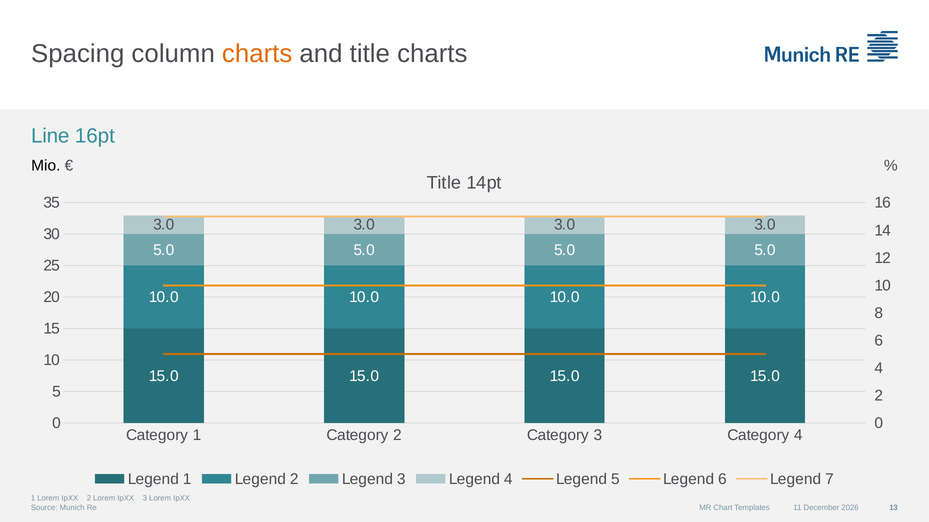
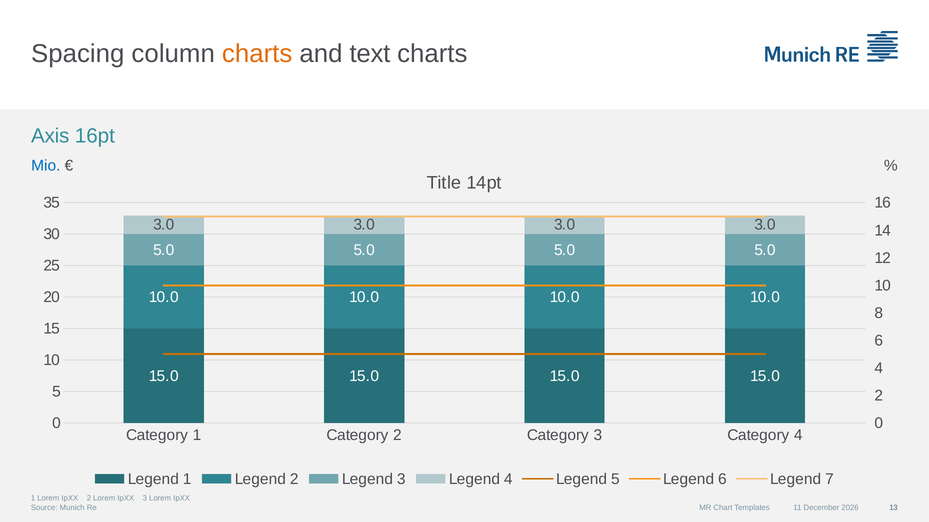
and title: title -> text
Line: Line -> Axis
Mio colour: black -> blue
